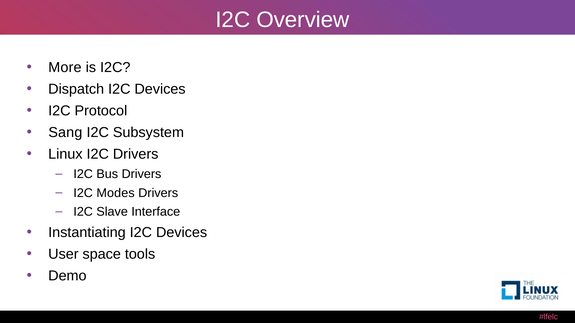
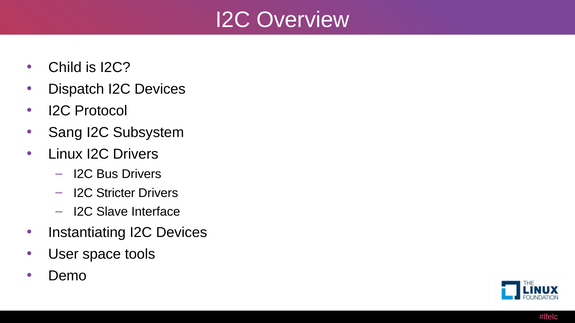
More: More -> Child
Modes: Modes -> Stricter
